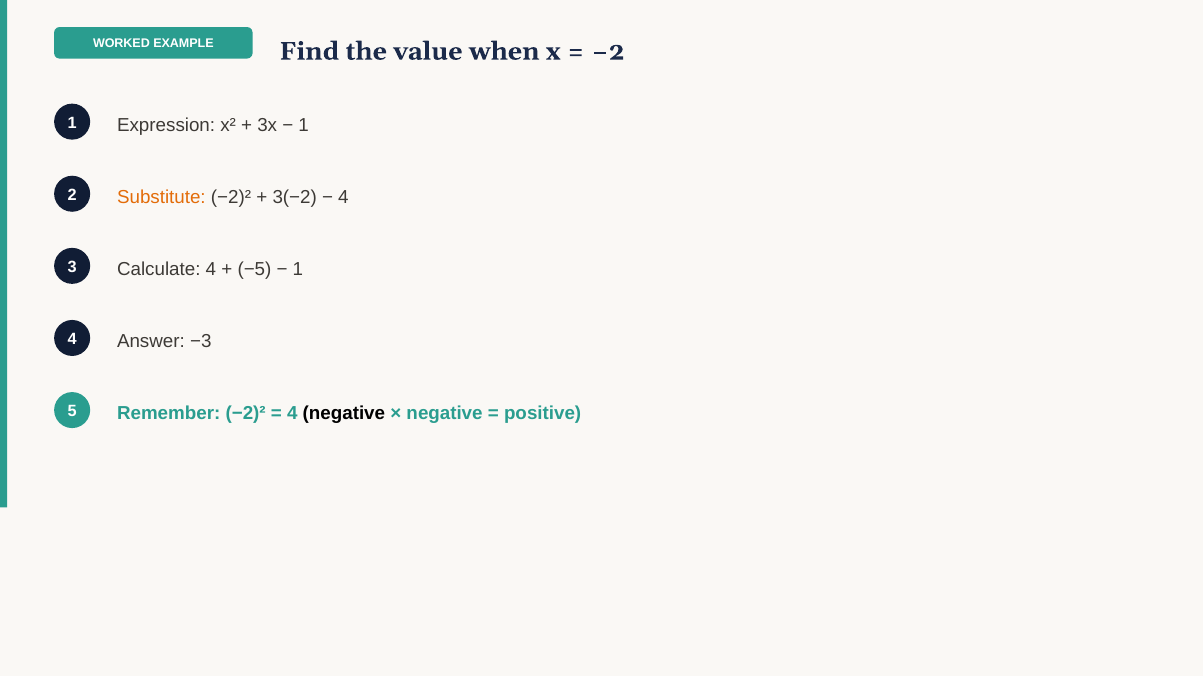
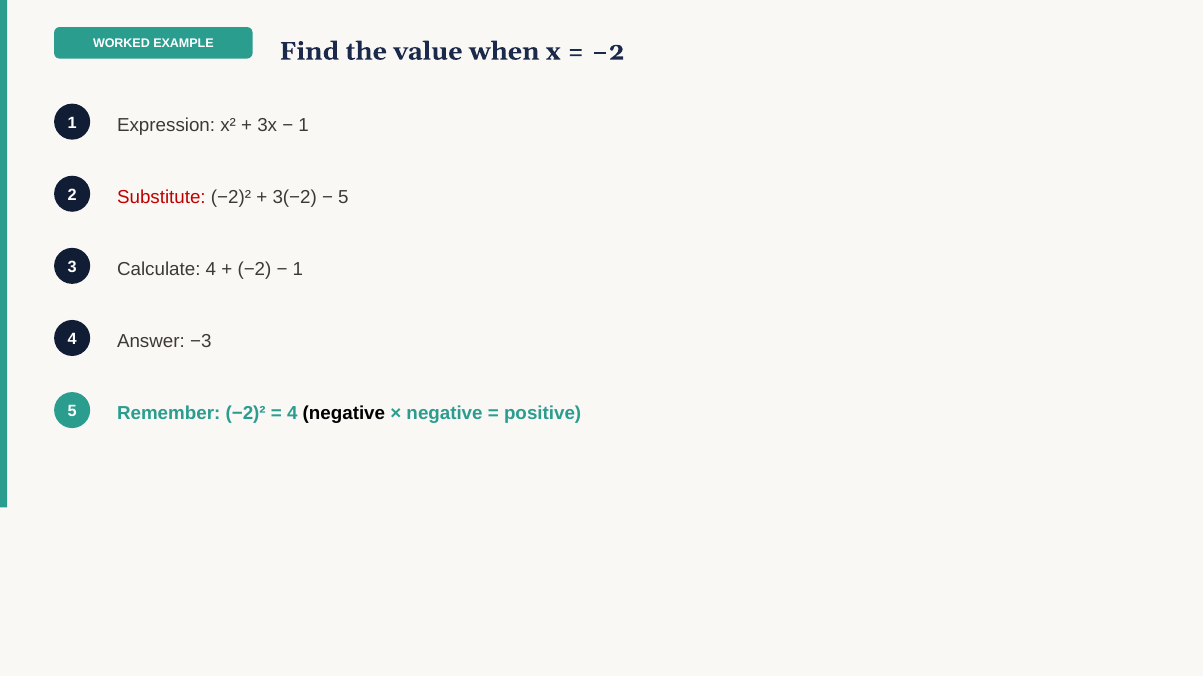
Substitute colour: orange -> red
4 at (343, 198): 4 -> 5
−5 at (254, 270): −5 -> −2
